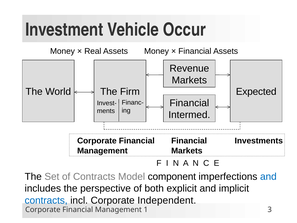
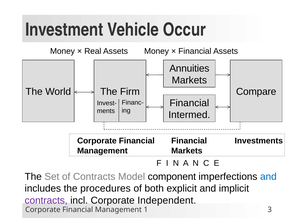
Revenue: Revenue -> Annuities
Expected: Expected -> Compare
perspective: perspective -> procedures
contracts at (46, 200) colour: blue -> purple
